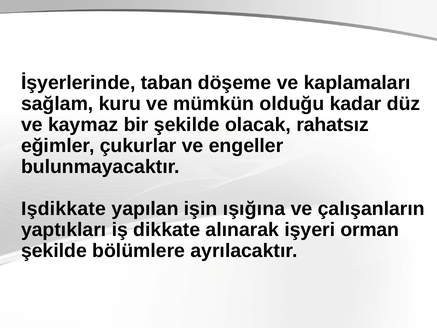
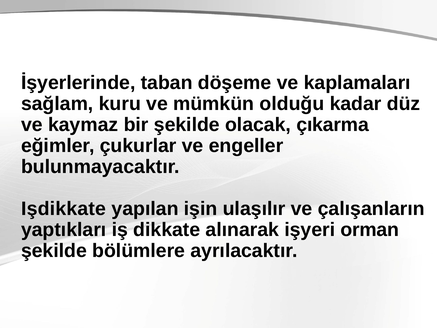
rahatsız: rahatsız -> çıkarma
ışığına: ışığına -> ulaşılır
